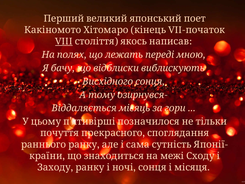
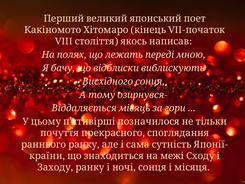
VIII underline: present -> none
